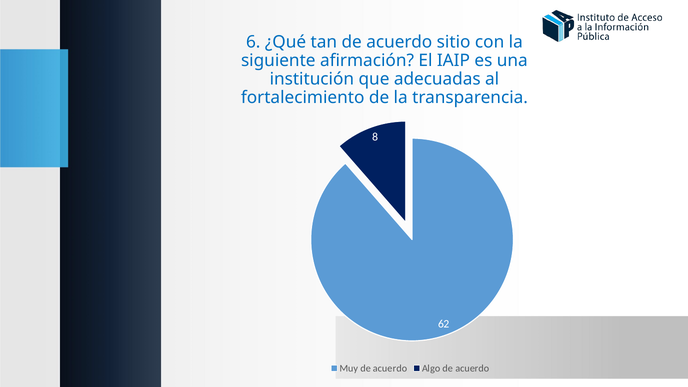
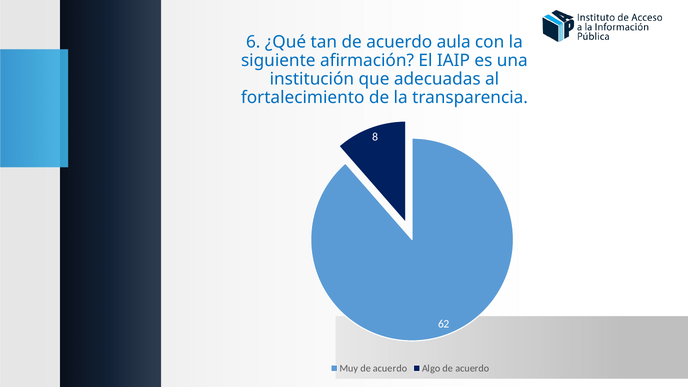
sitio: sitio -> aula
